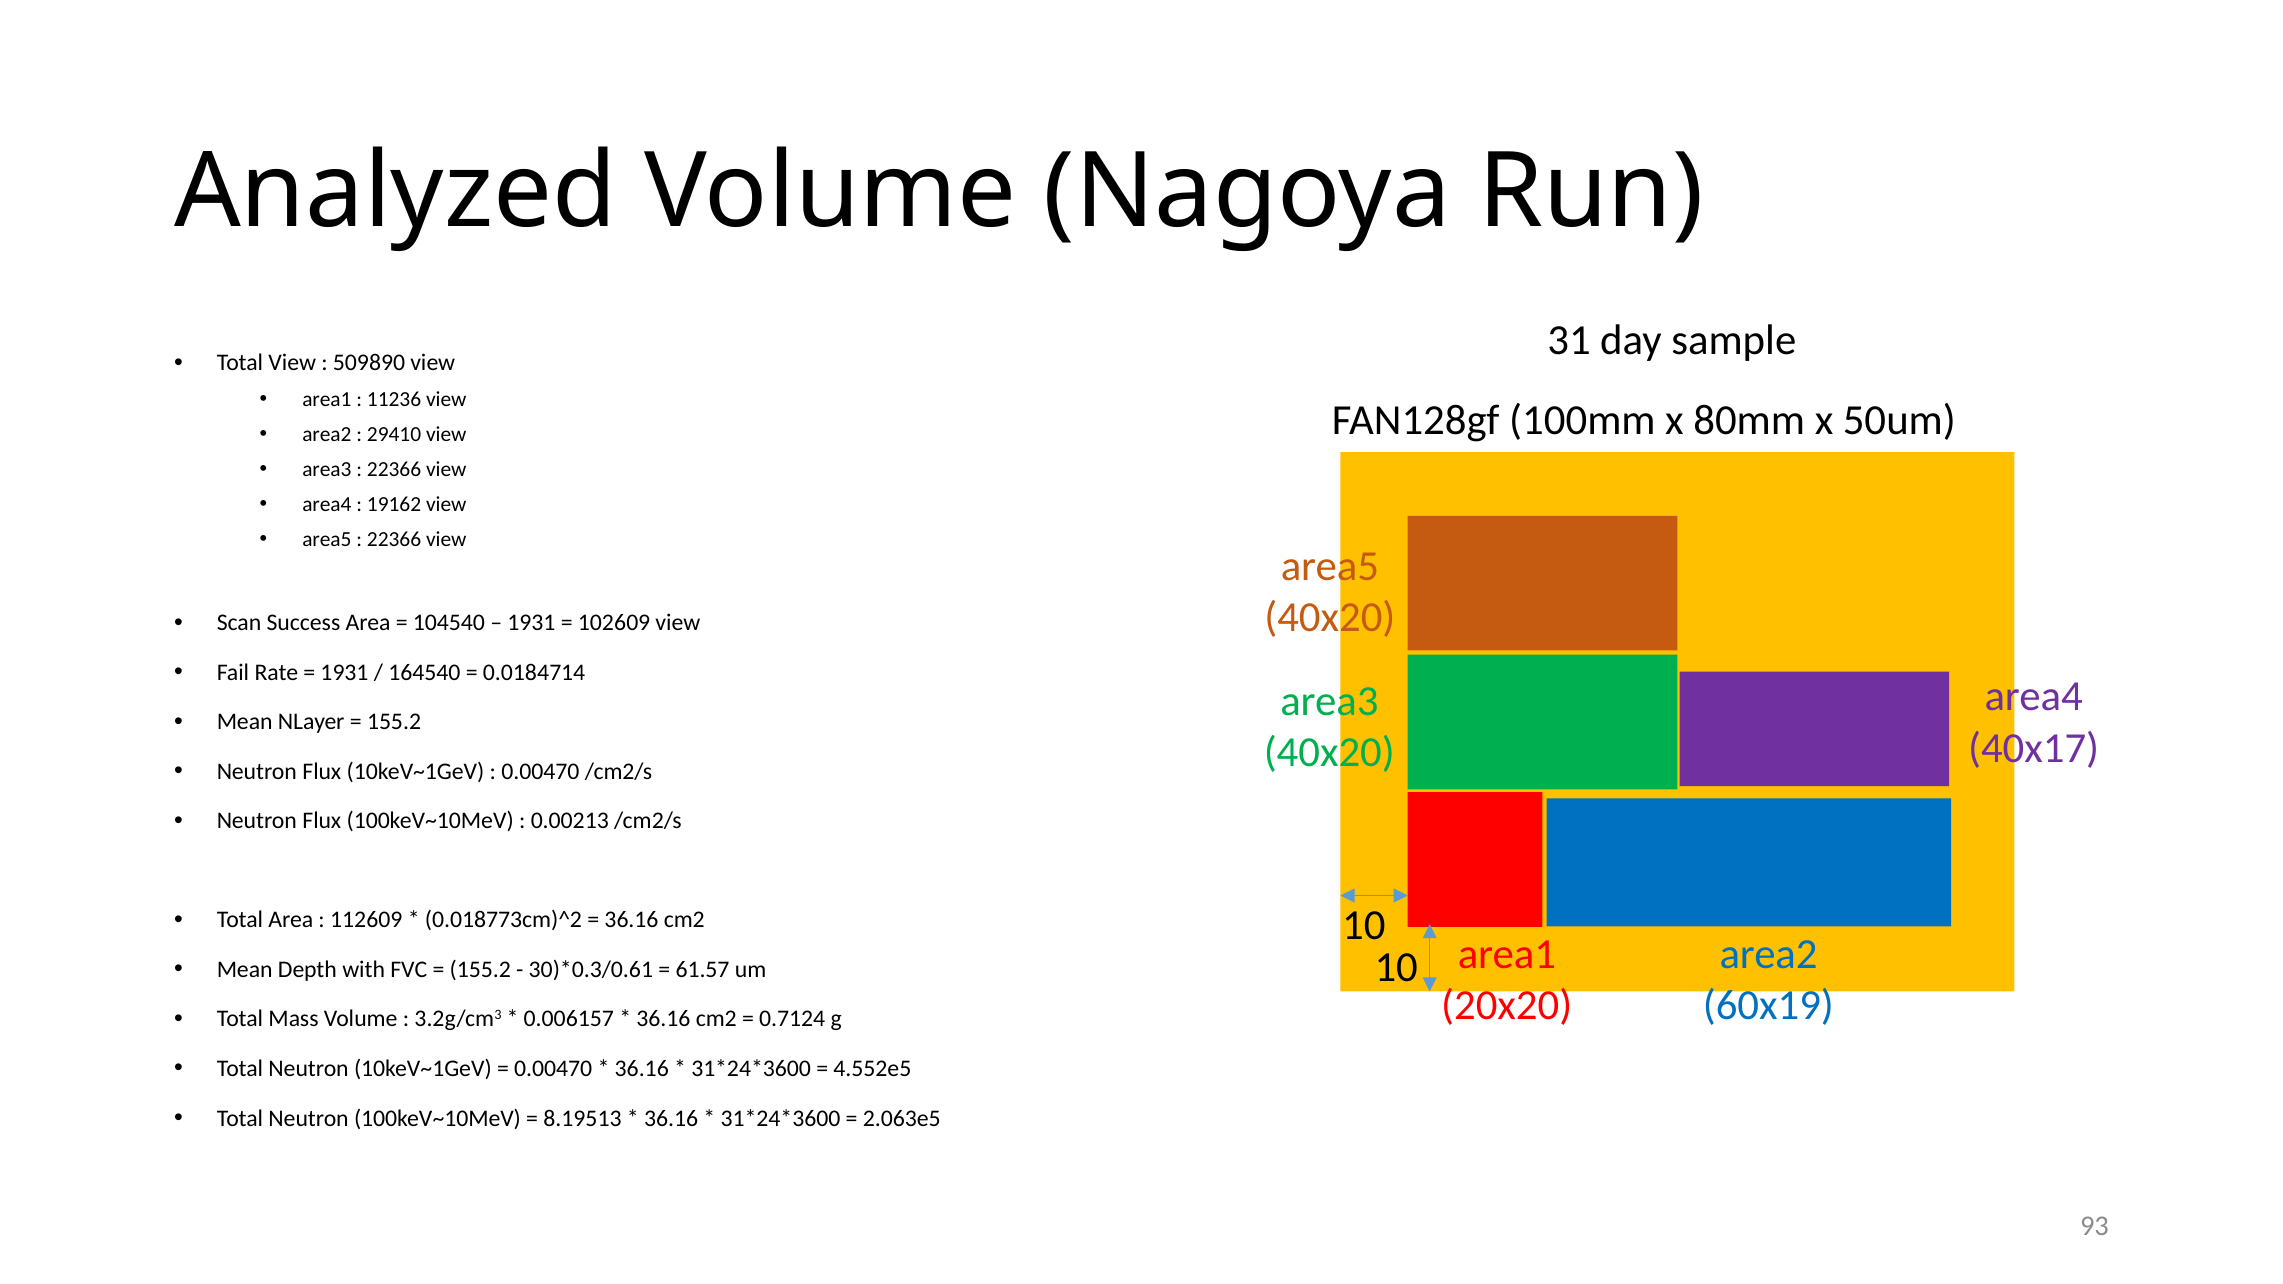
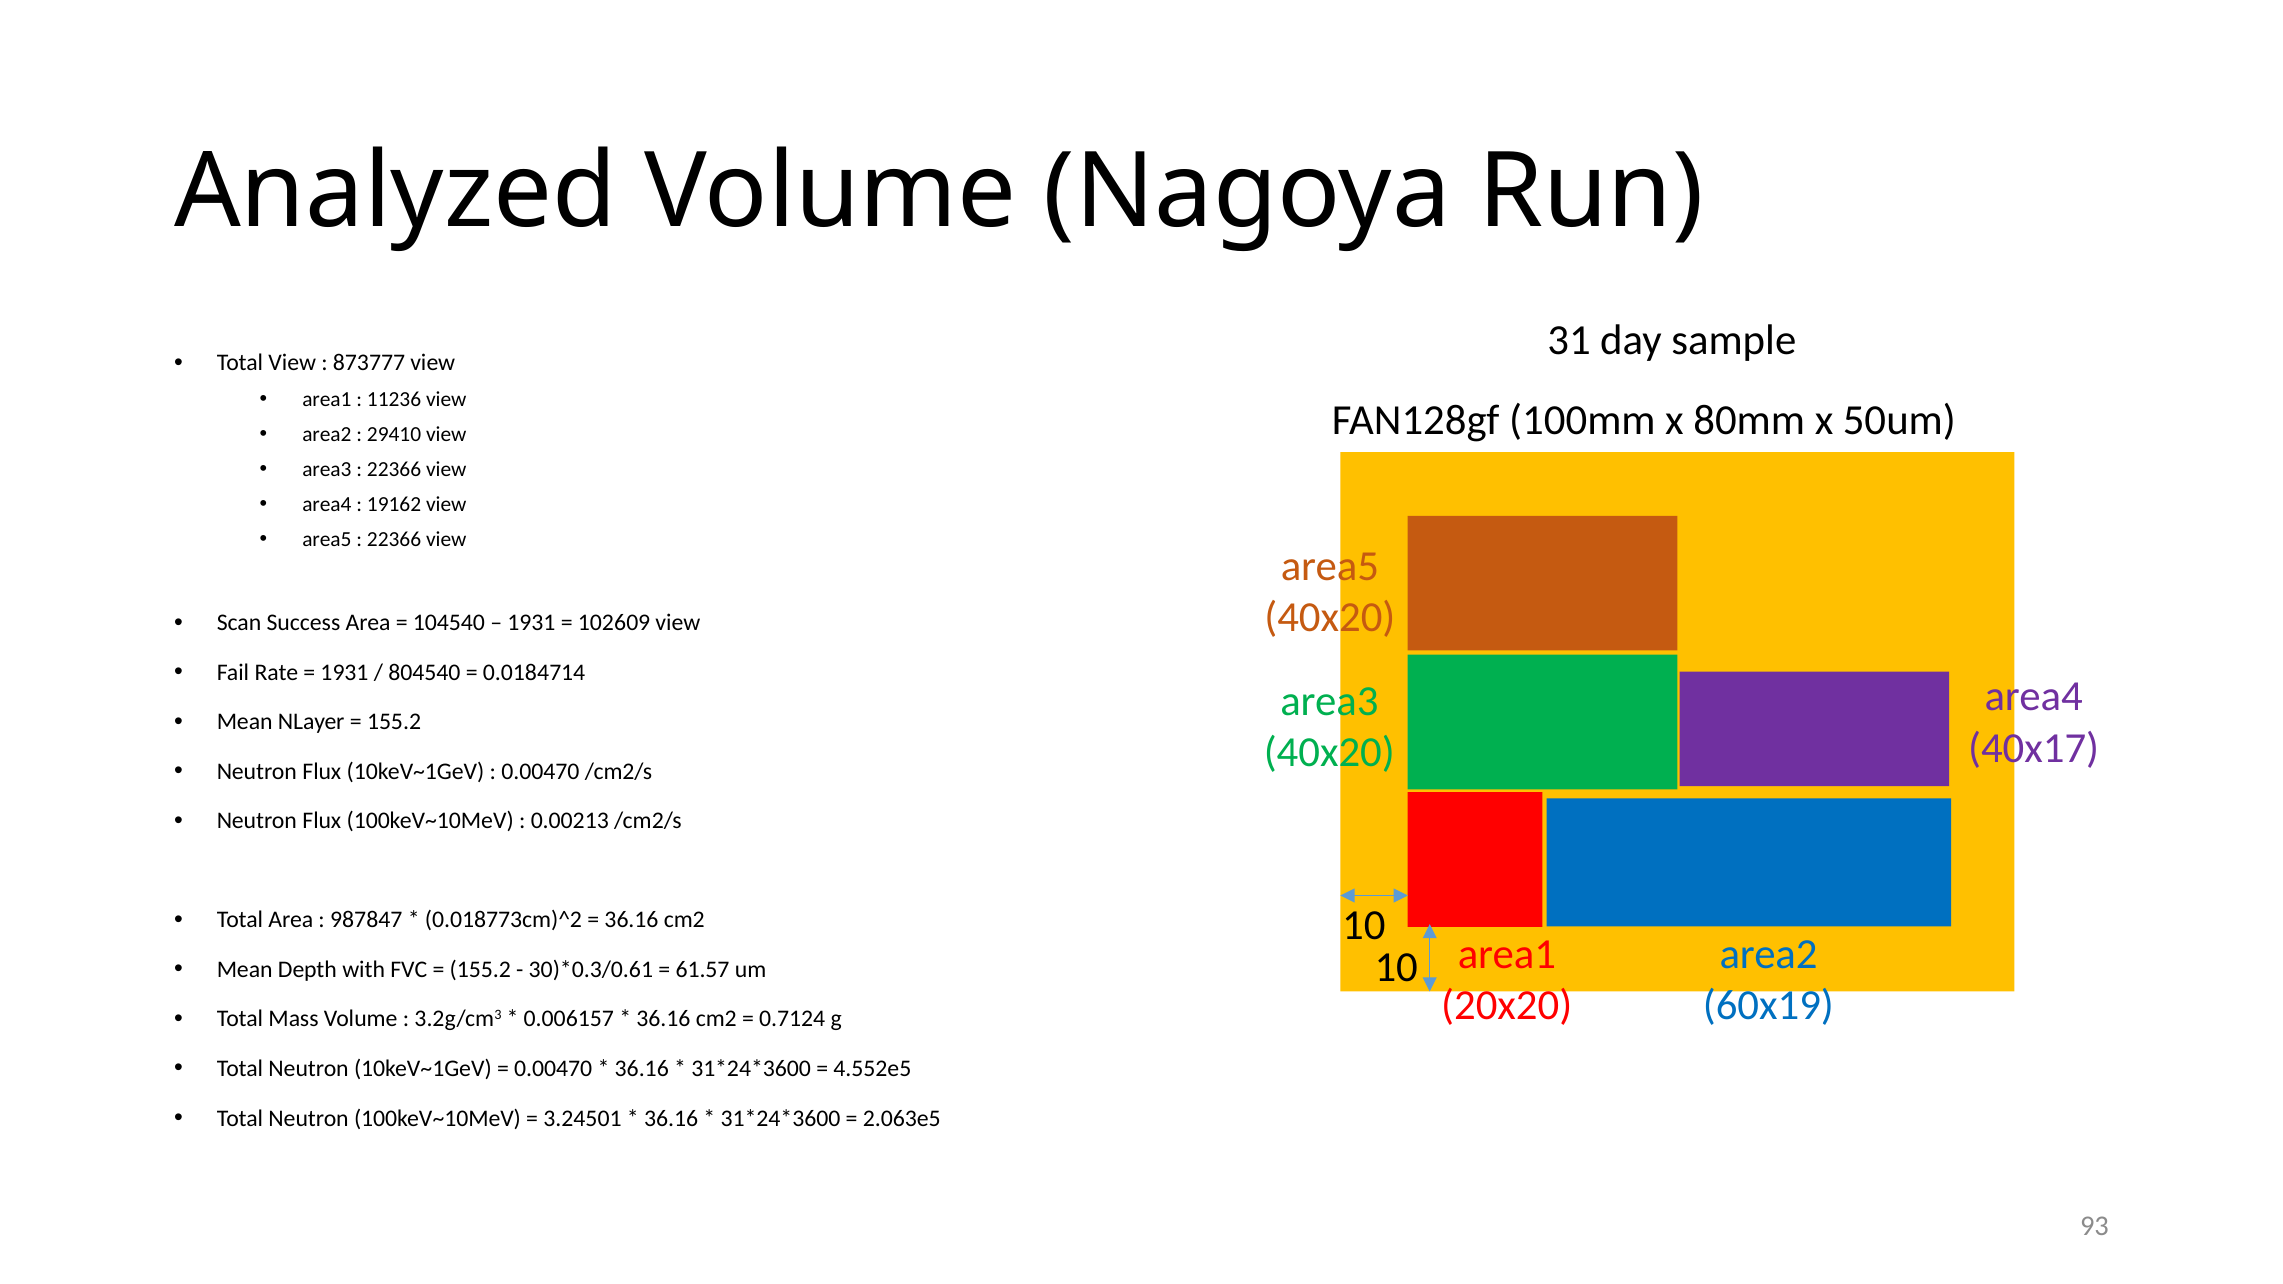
509890: 509890 -> 873777
164540: 164540 -> 804540
112609: 112609 -> 987847
8.19513: 8.19513 -> 3.24501
